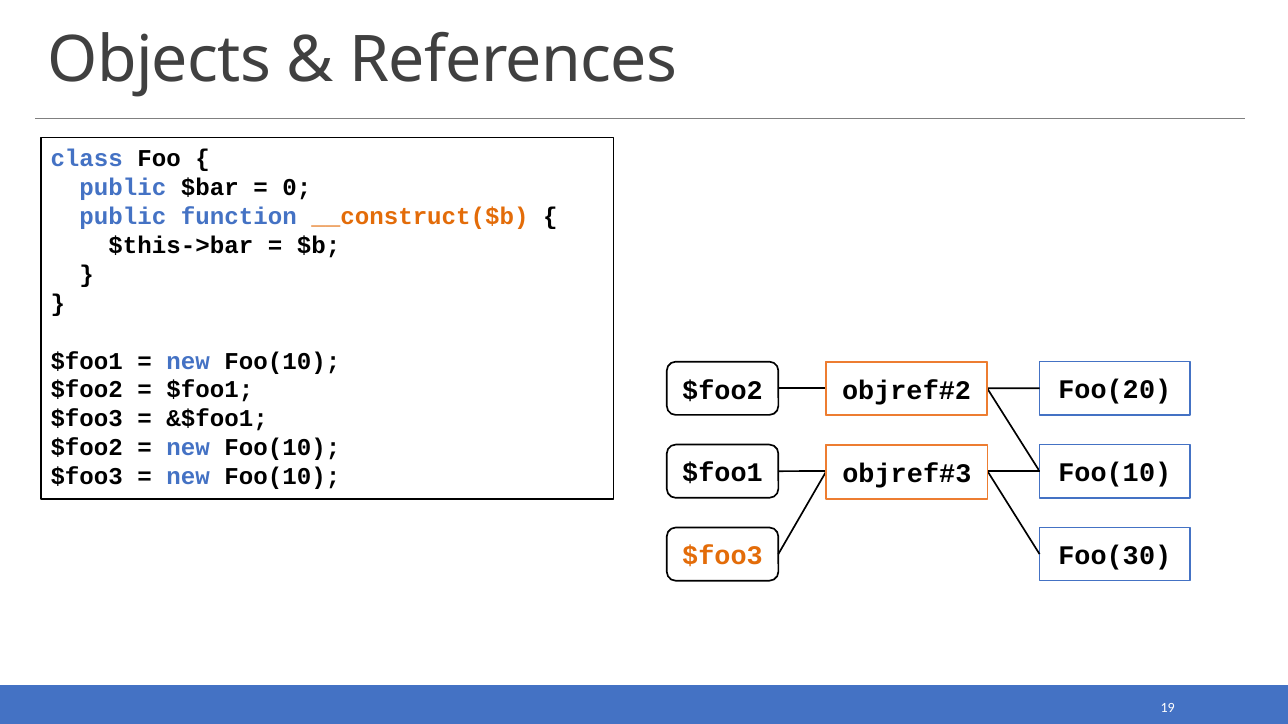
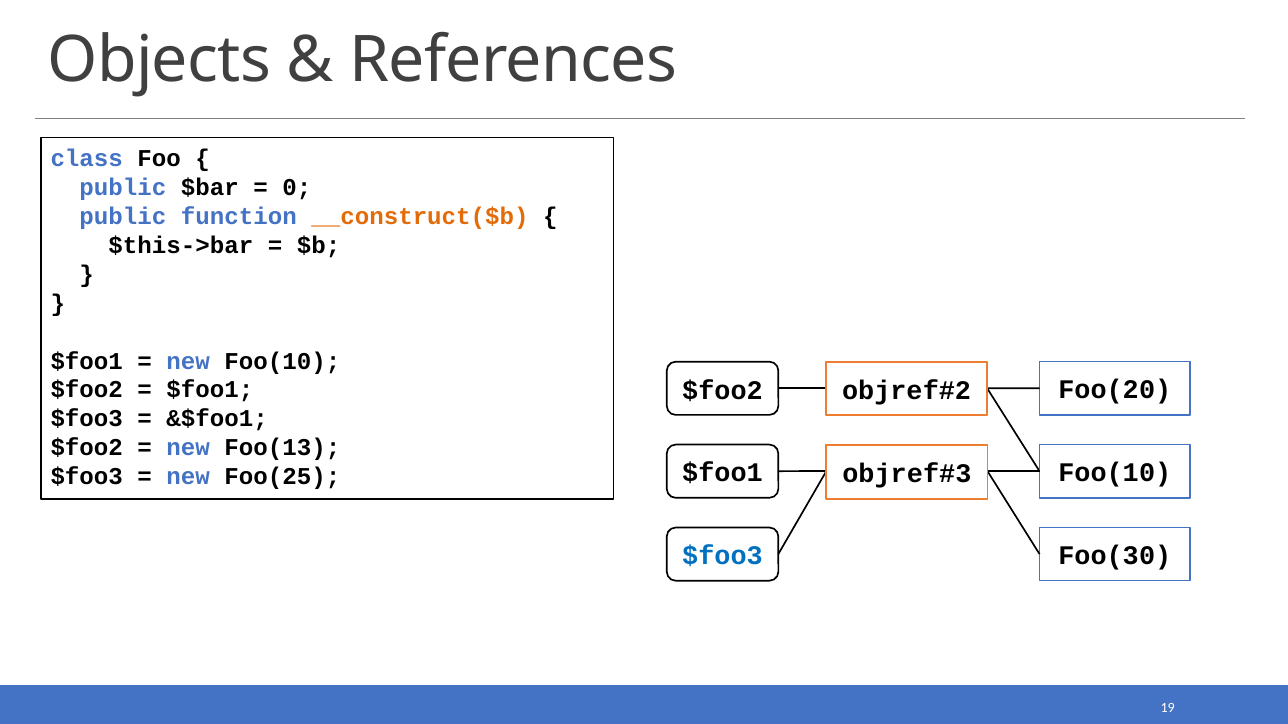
Foo(10 at (282, 448): Foo(10 -> Foo(13
Foo(10 at (282, 477): Foo(10 -> Foo(25
$foo3 at (722, 556) colour: orange -> blue
